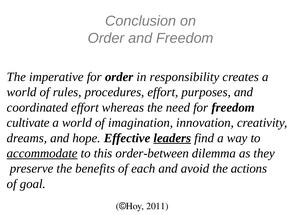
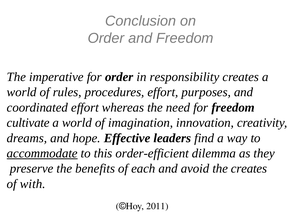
leaders underline: present -> none
order-between: order-between -> order-efficient
the actions: actions -> creates
goal: goal -> with
